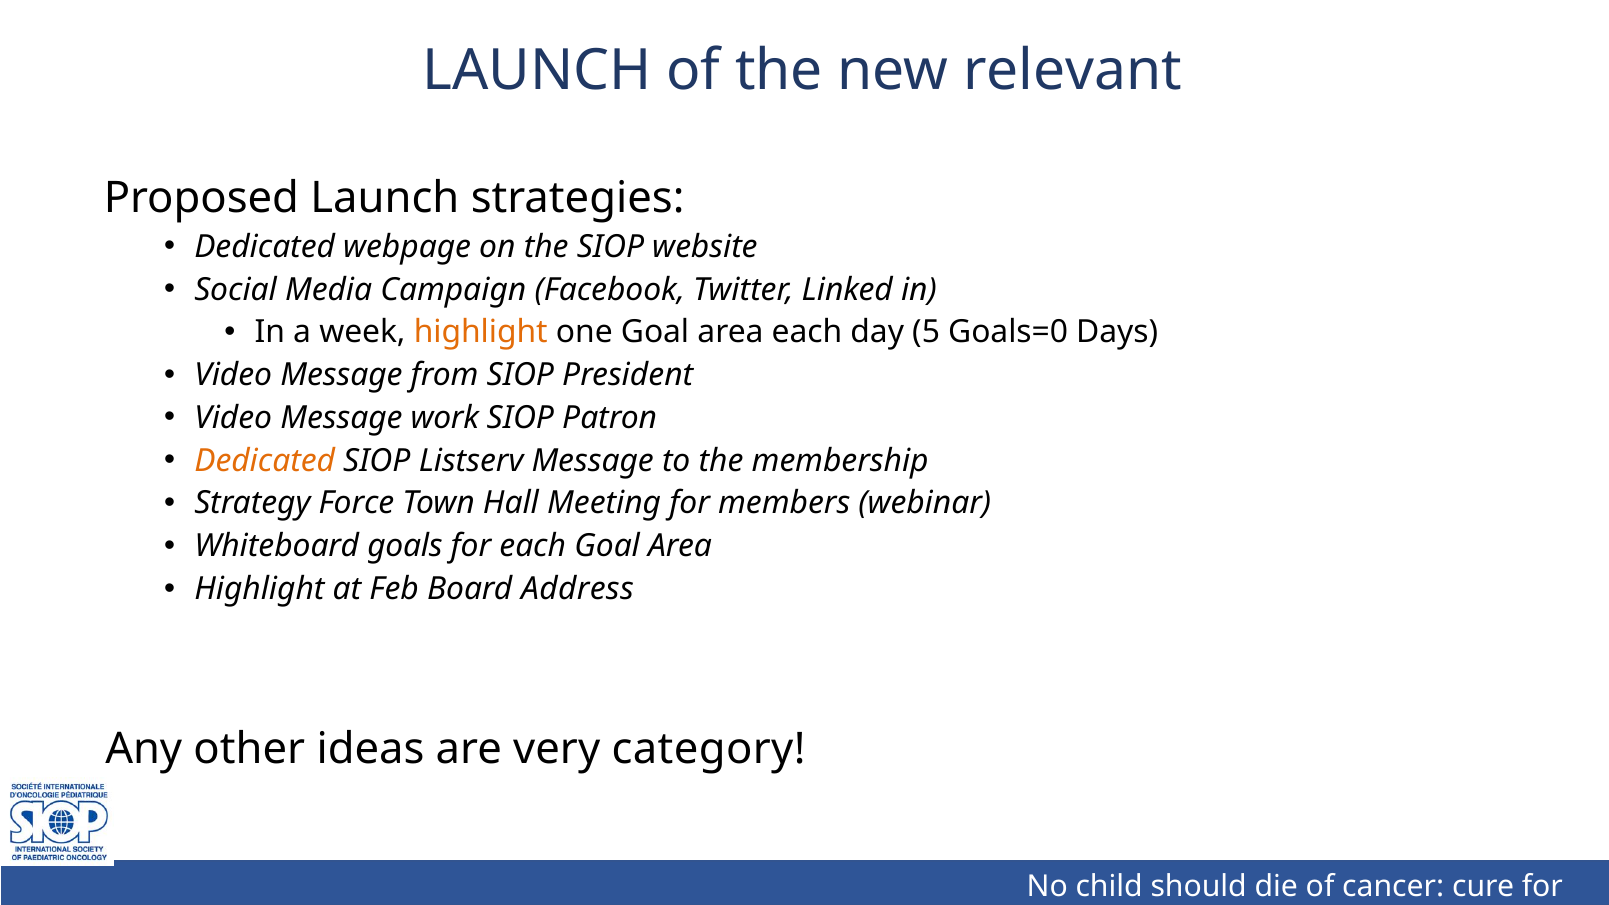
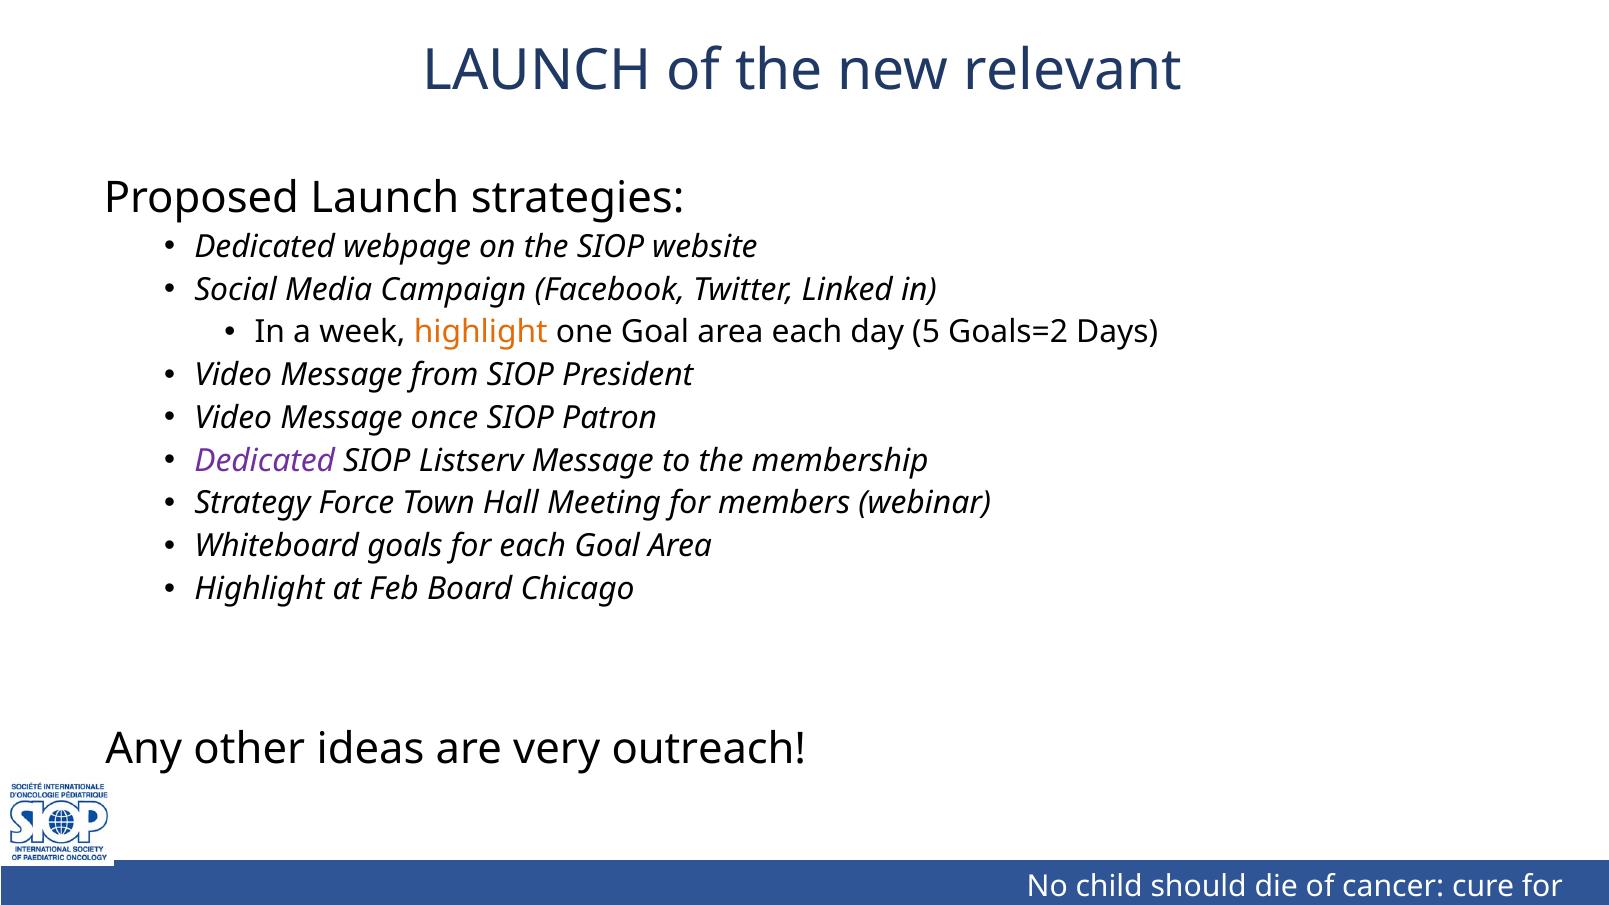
Goals=0: Goals=0 -> Goals=2
work: work -> once
Dedicated at (265, 461) colour: orange -> purple
Address: Address -> Chicago
category: category -> outreach
